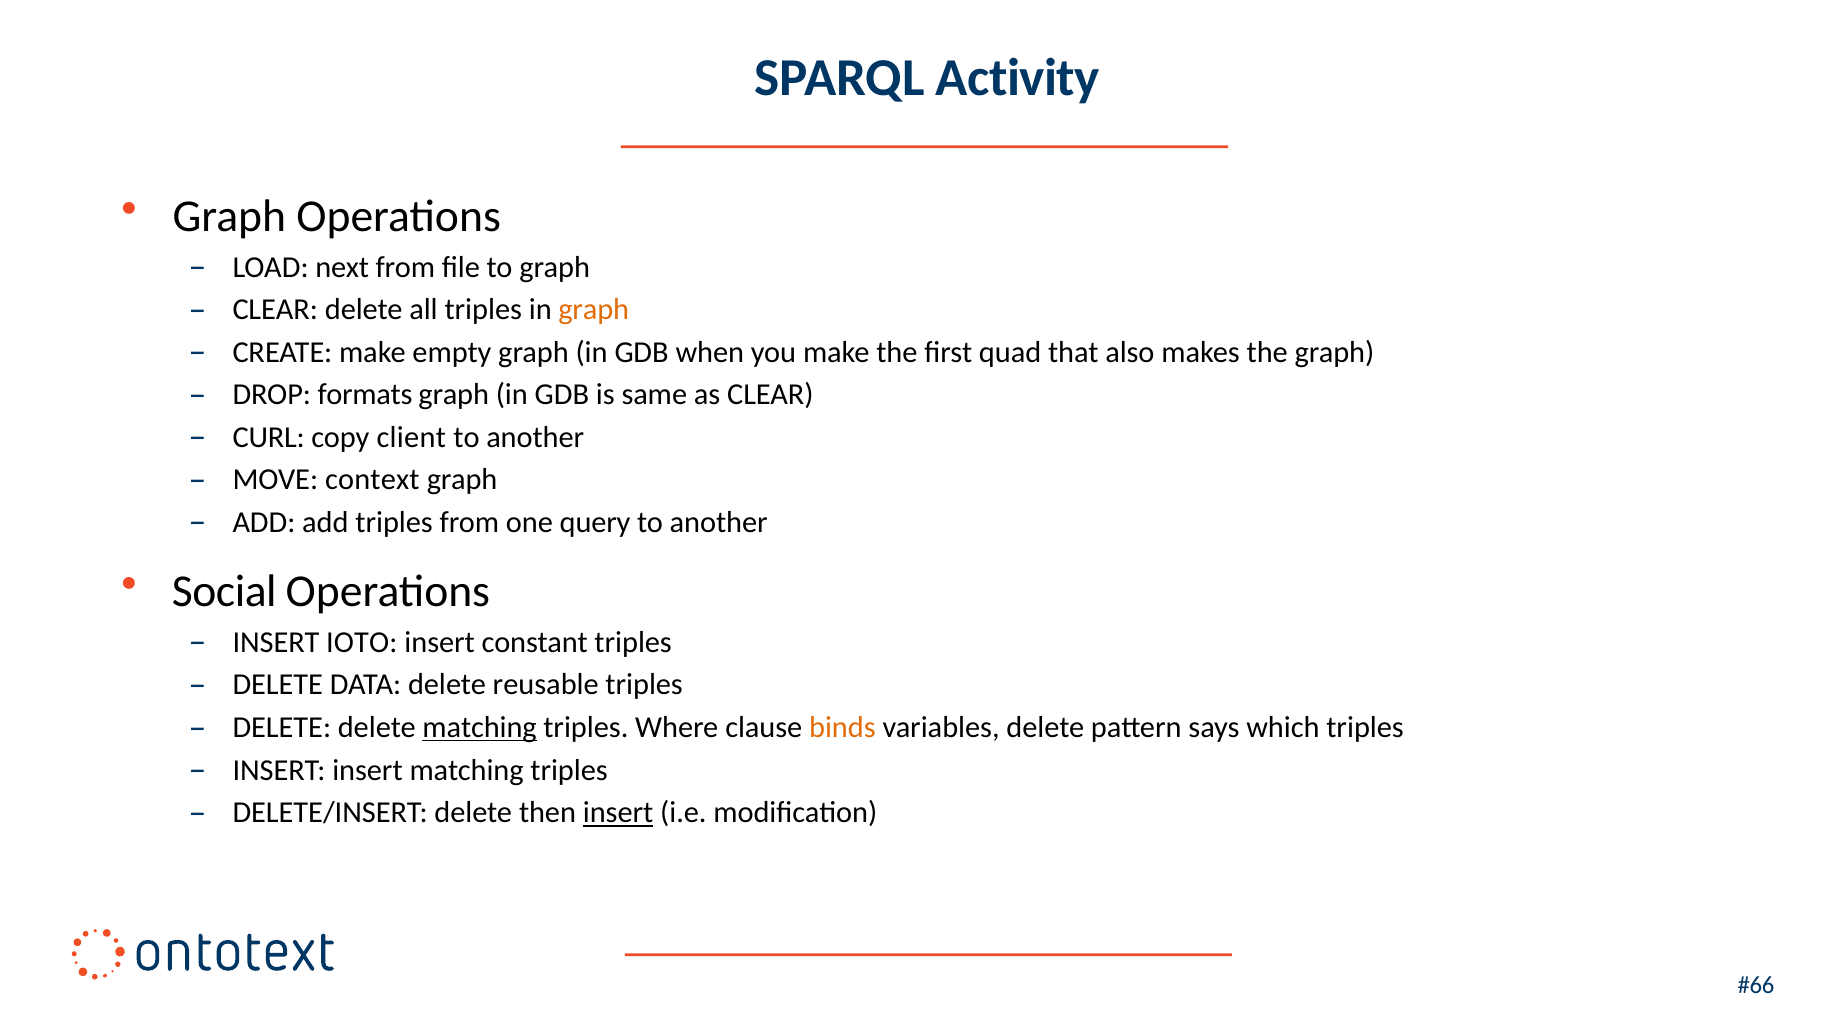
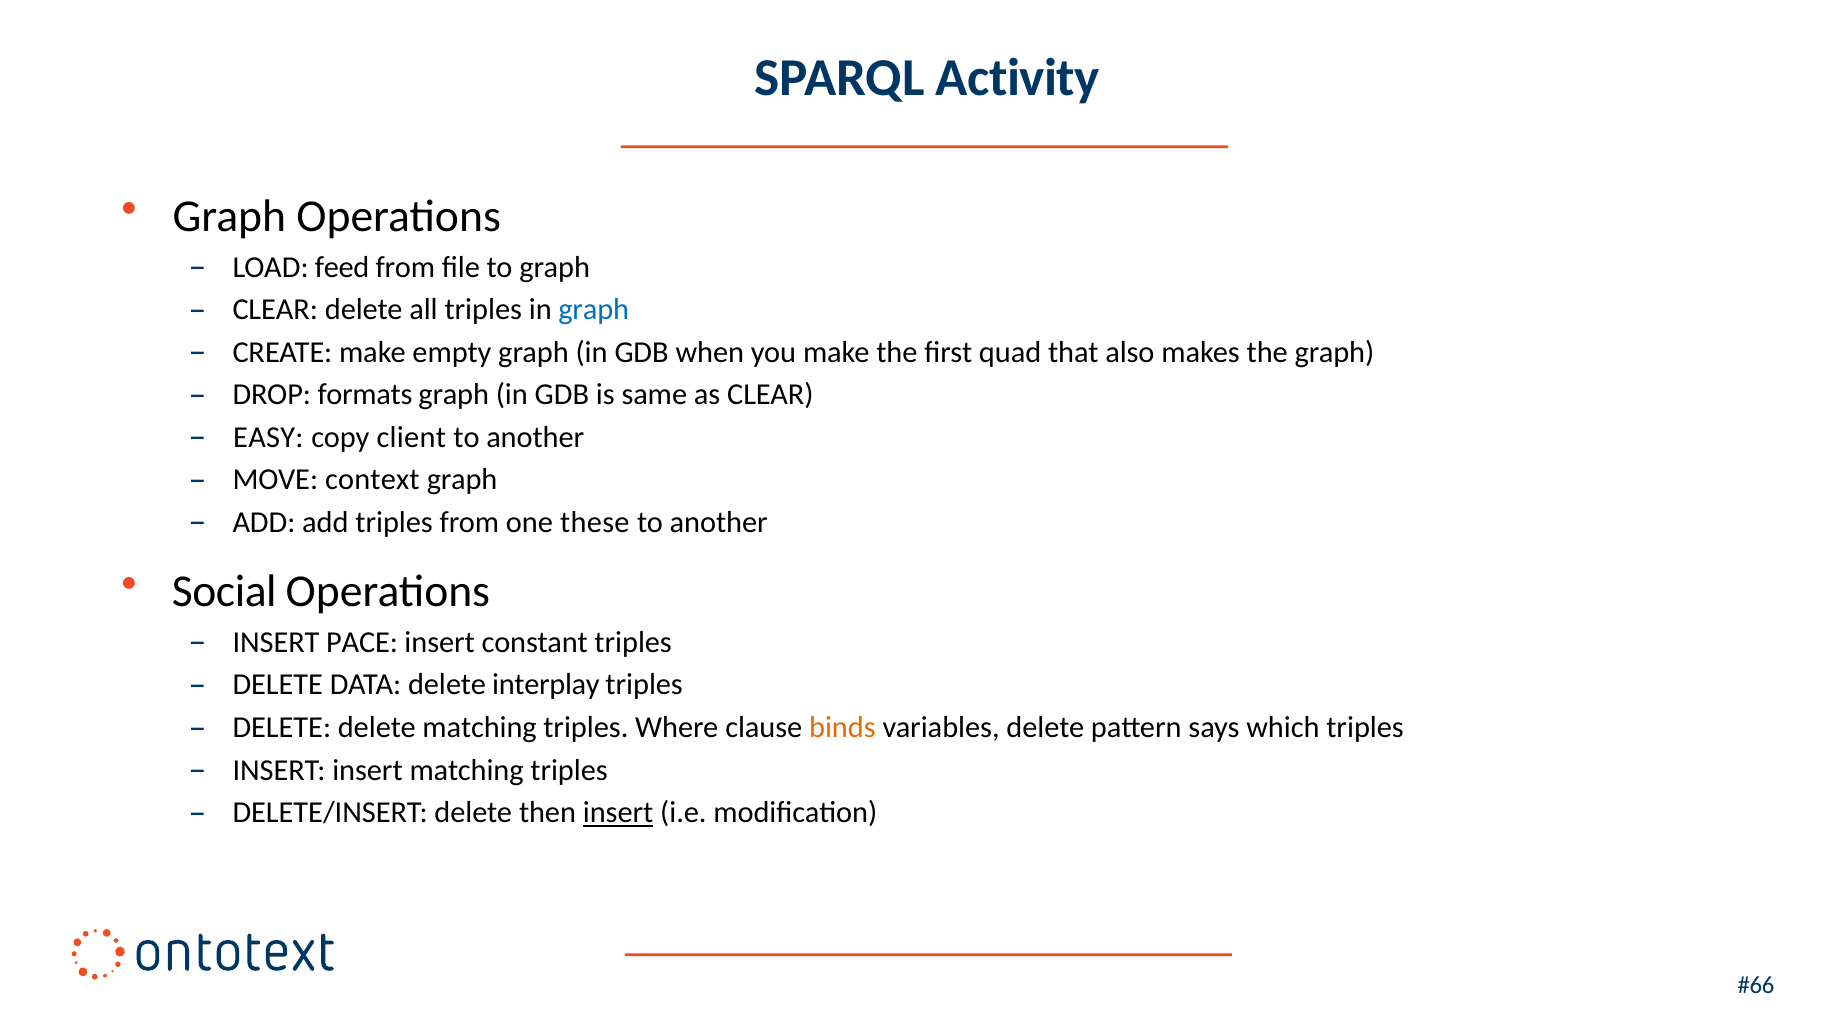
next: next -> feed
graph at (594, 310) colour: orange -> blue
CURL: CURL -> EASY
query: query -> these
IOTO: IOTO -> PACE
reusable: reusable -> interplay
matching at (480, 728) underline: present -> none
